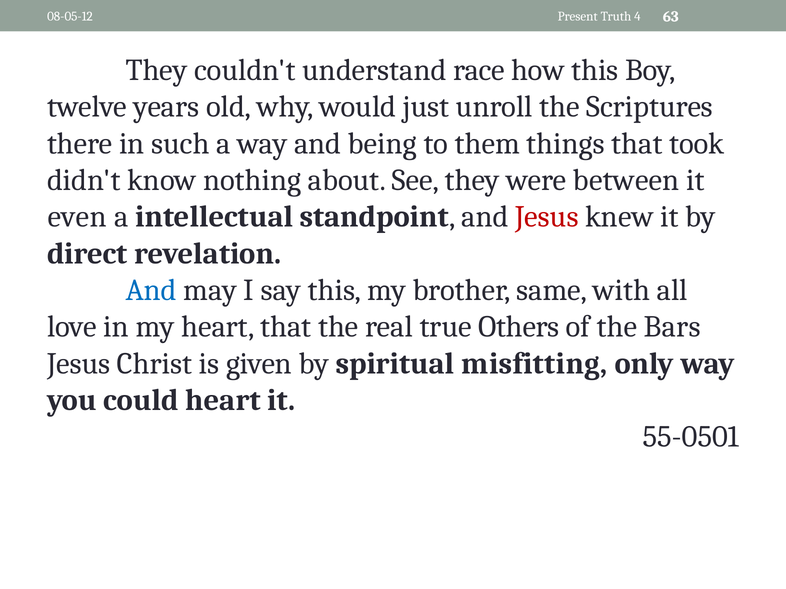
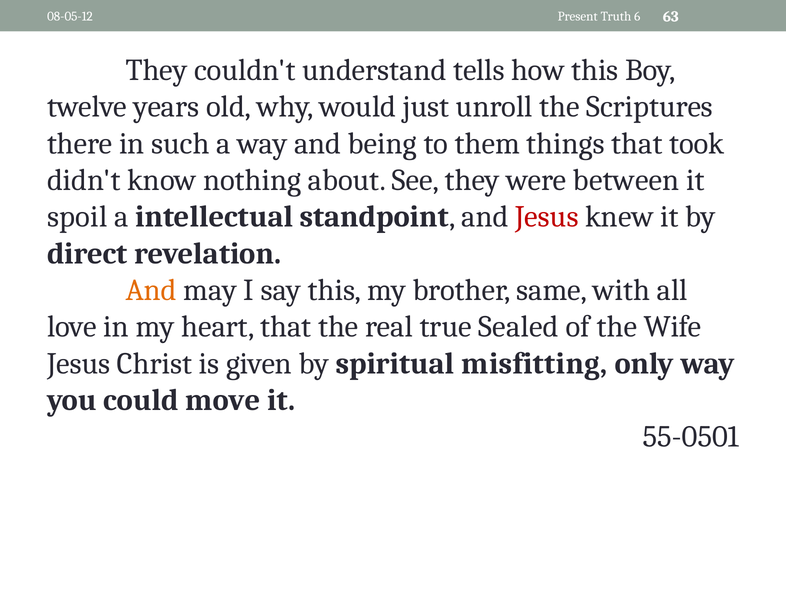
4: 4 -> 6
race: race -> tells
even: even -> spoil
And at (151, 290) colour: blue -> orange
Others: Others -> Sealed
Bars: Bars -> Wife
could heart: heart -> move
